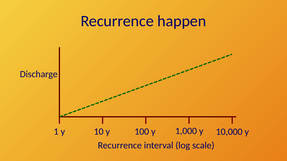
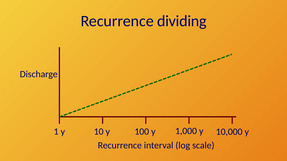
happen: happen -> dividing
